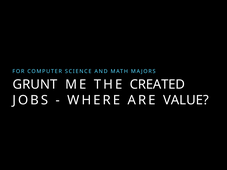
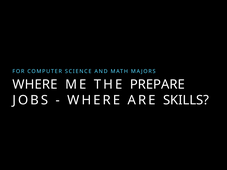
GRUNT at (35, 85): GRUNT -> WHERE
CREATED: CREATED -> PREPARE
VALUE: VALUE -> SKILLS
